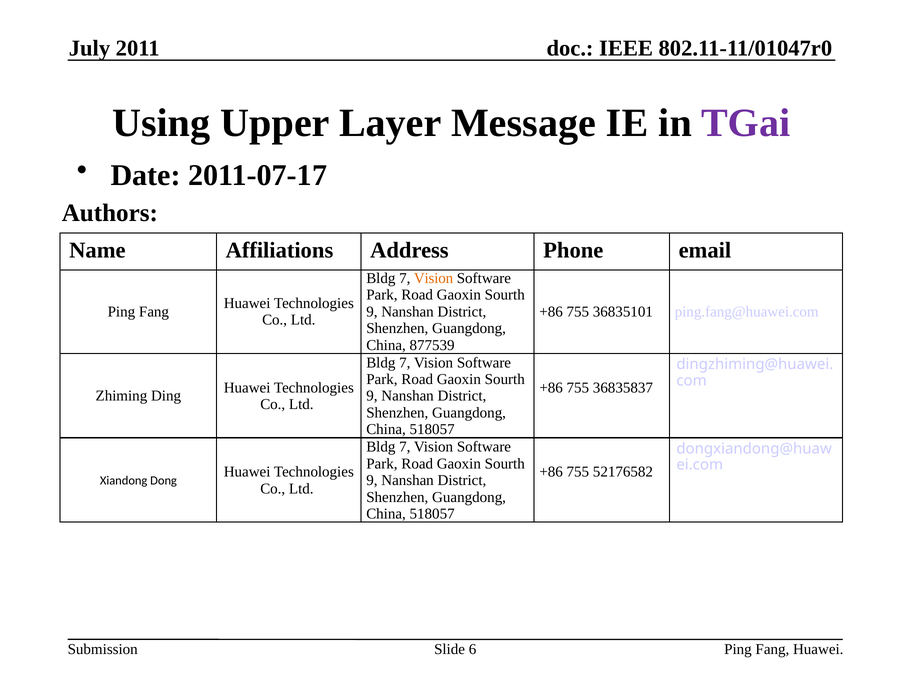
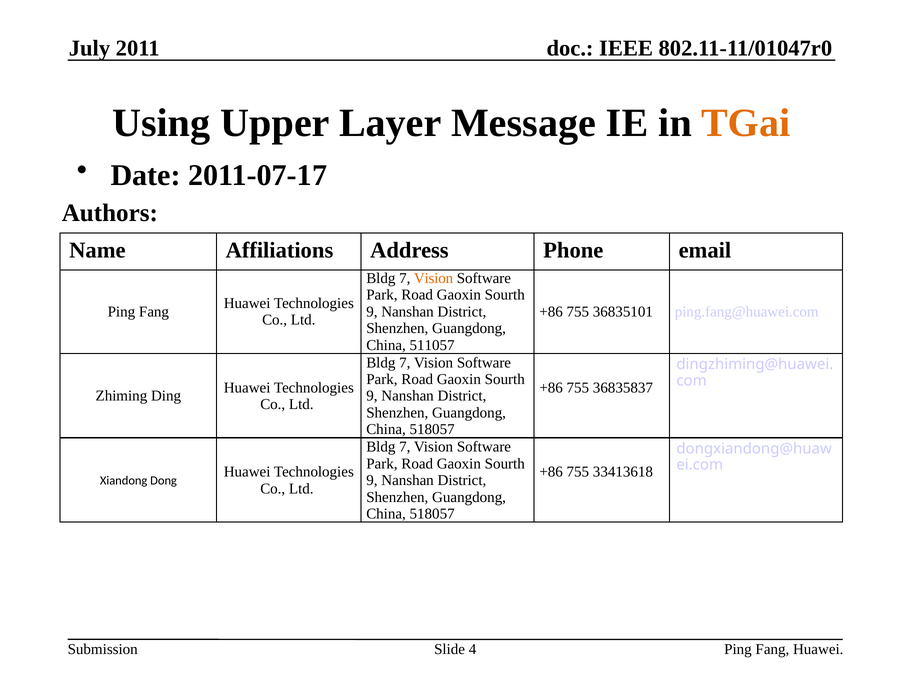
TGai colour: purple -> orange
877539: 877539 -> 511057
52176582: 52176582 -> 33413618
6: 6 -> 4
